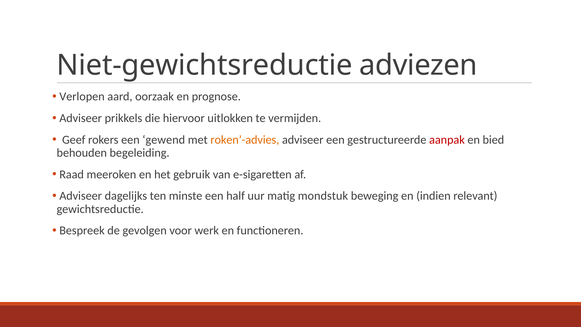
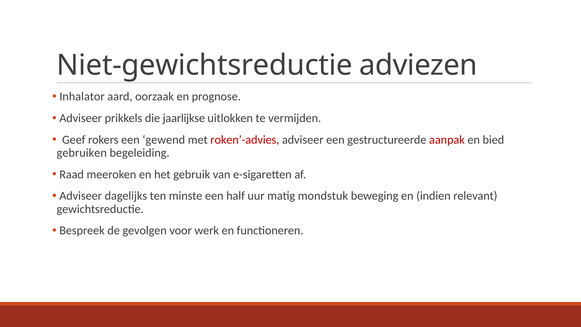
Verlopen: Verlopen -> Inhalator
hiervoor: hiervoor -> jaarlijkse
roken’-advies colour: orange -> red
behouden: behouden -> gebruiken
